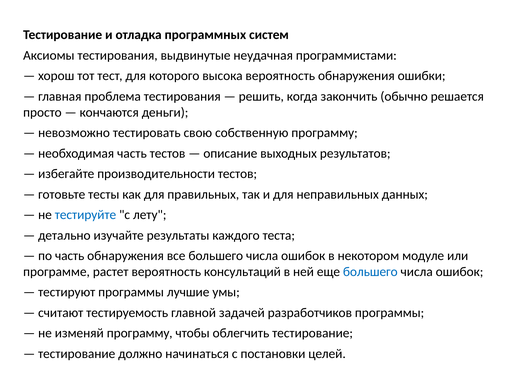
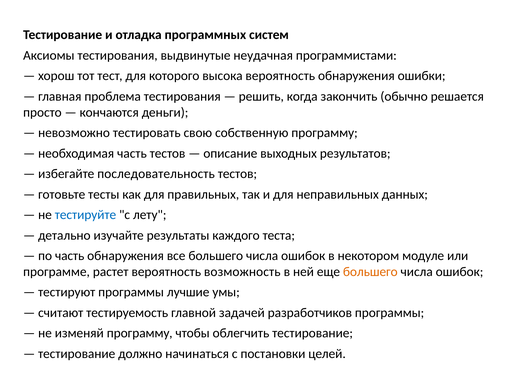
производительности: производительности -> последовательность
консультаций: консультаций -> возможность
большего at (370, 272) colour: blue -> orange
